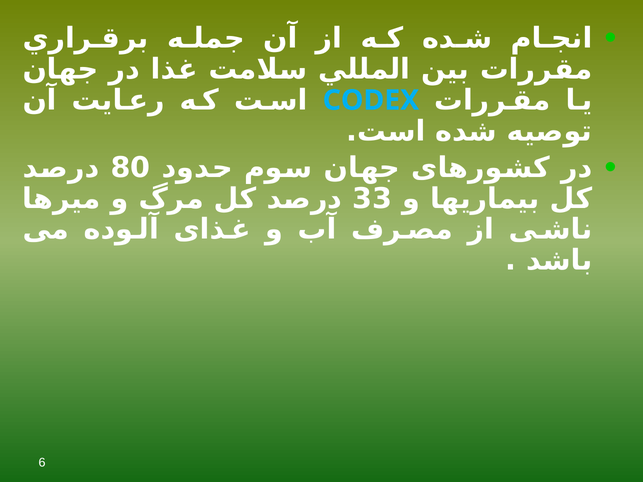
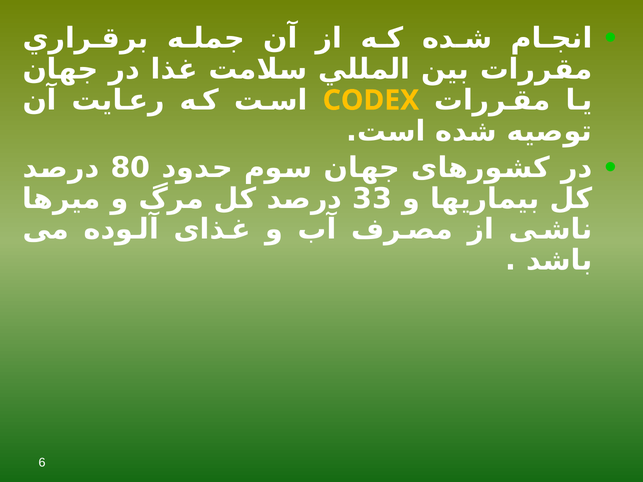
CODEX colour: light blue -> yellow
